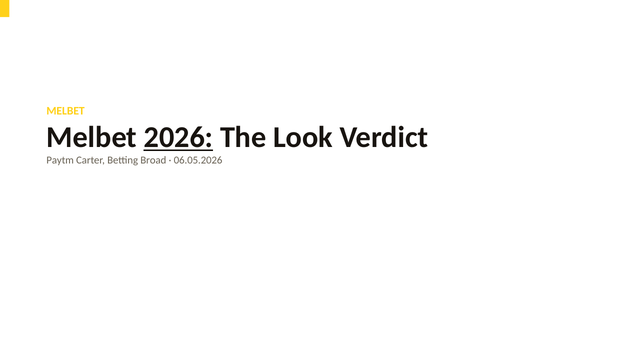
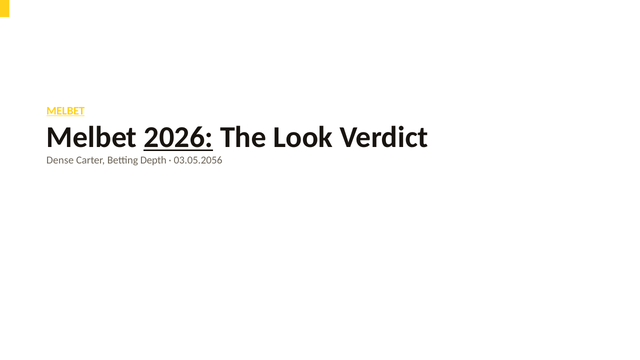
MELBET at (66, 111) underline: none -> present
Paytm: Paytm -> Dense
Broad: Broad -> Depth
06.05.2026: 06.05.2026 -> 03.05.2056
